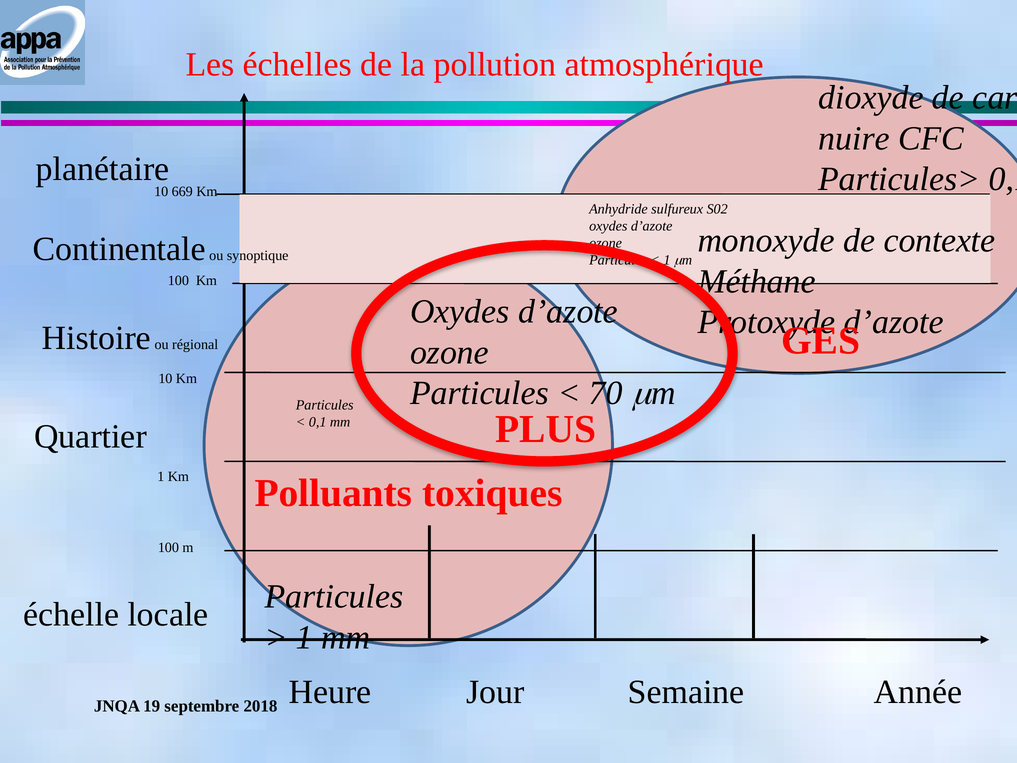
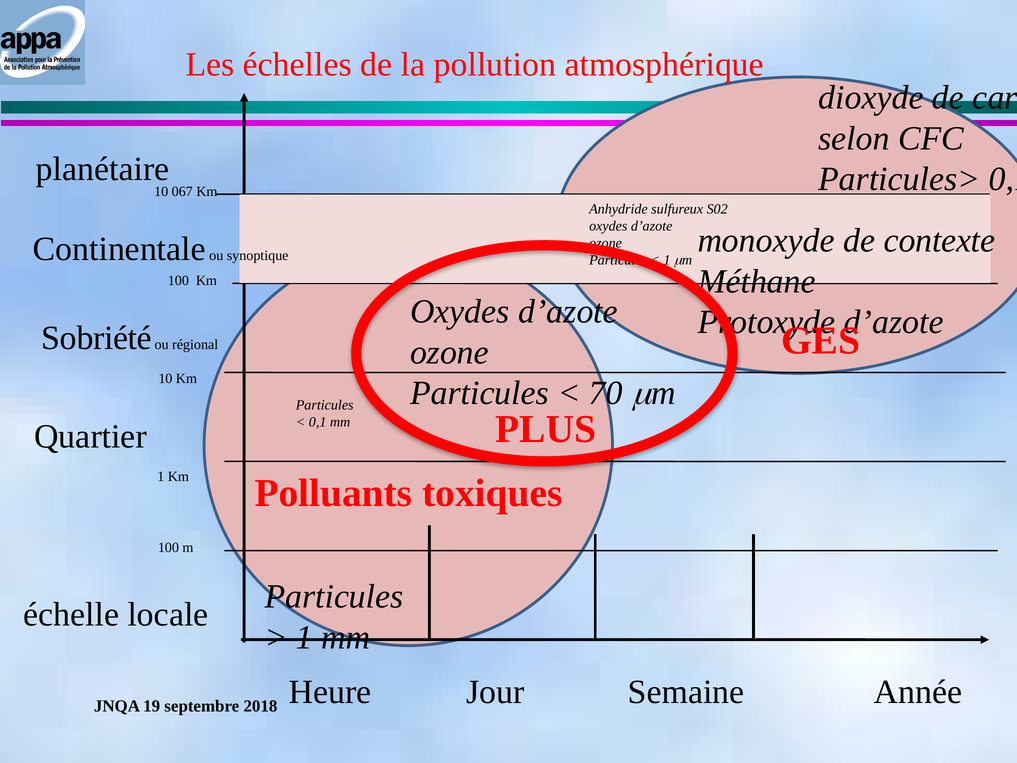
nuire: nuire -> selon
669: 669 -> 067
Histoire: Histoire -> Sobriété
